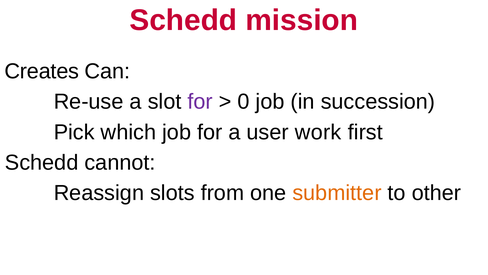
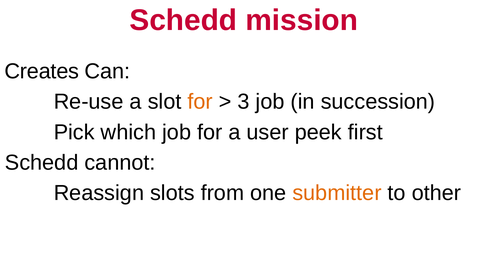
for at (200, 102) colour: purple -> orange
0: 0 -> 3
work: work -> peek
